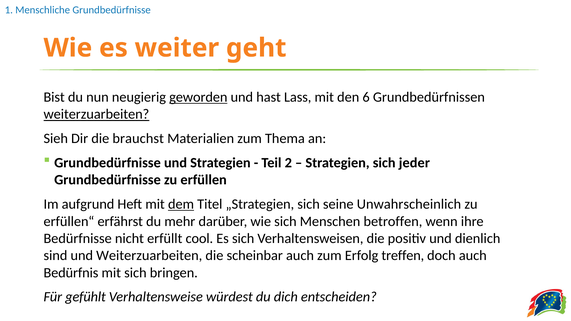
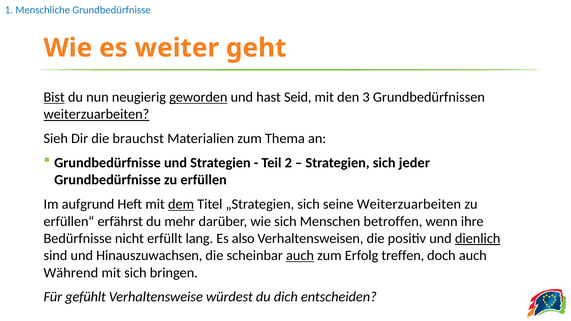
Bist underline: none -> present
Lass: Lass -> Seid
6: 6 -> 3
seine Unwahrscheinlich: Unwahrscheinlich -> Weiterzuarbeiten
cool: cool -> lang
Es sich: sich -> also
dienlich underline: none -> present
und Weiterzuarbeiten: Weiterzuarbeiten -> Hinauszuwachsen
auch at (300, 256) underline: none -> present
Bedürfnis: Bedürfnis -> Während
